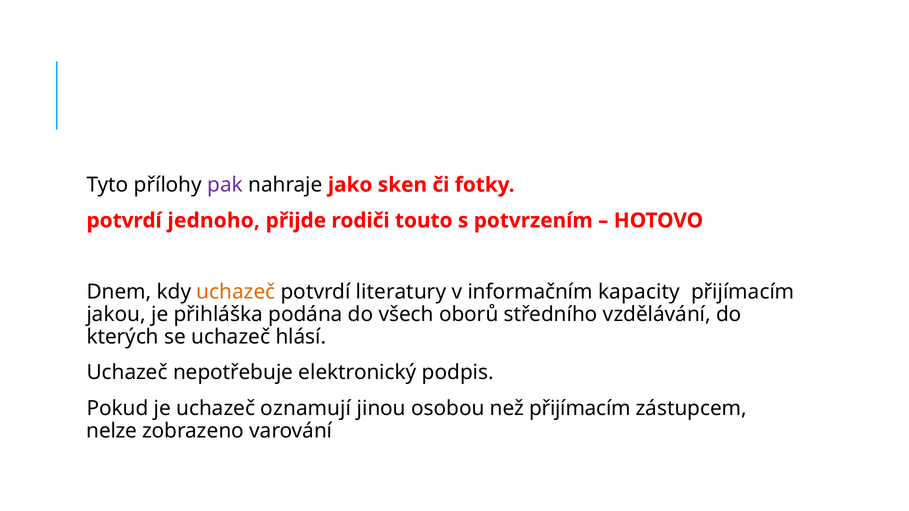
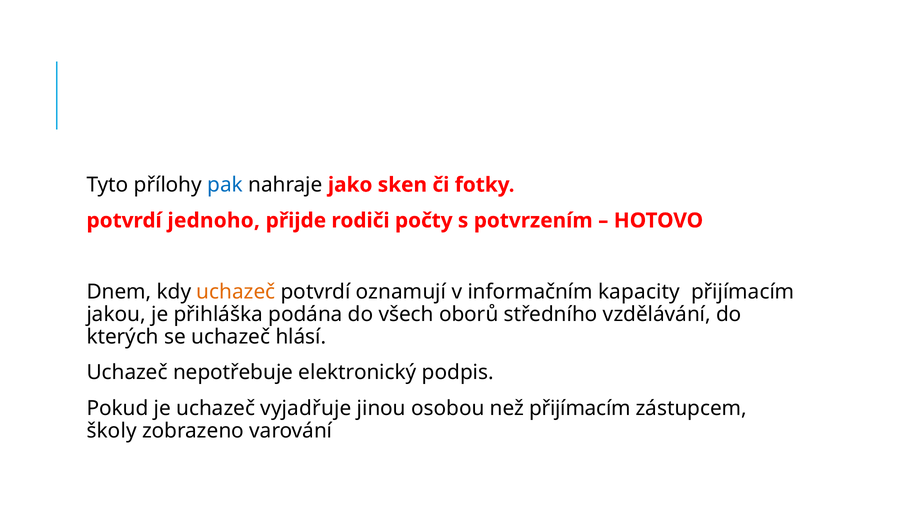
pak colour: purple -> blue
touto: touto -> počty
literatury: literatury -> oznamují
oznamují: oznamují -> vyjadřuje
nelze: nelze -> školy
